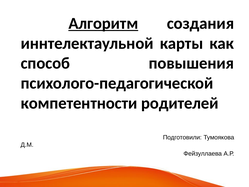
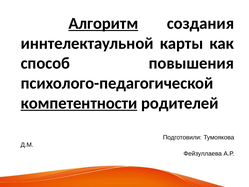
компетентности underline: none -> present
